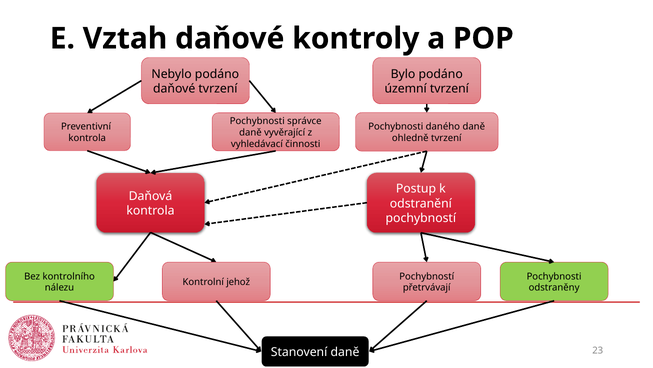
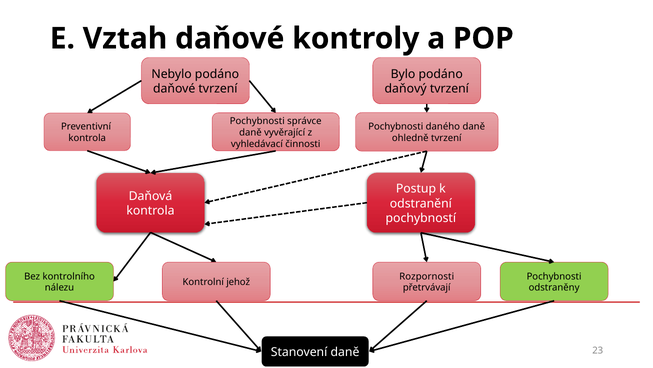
územní: územní -> daňový
Pochybností at (427, 276): Pochybností -> Rozpornosti
